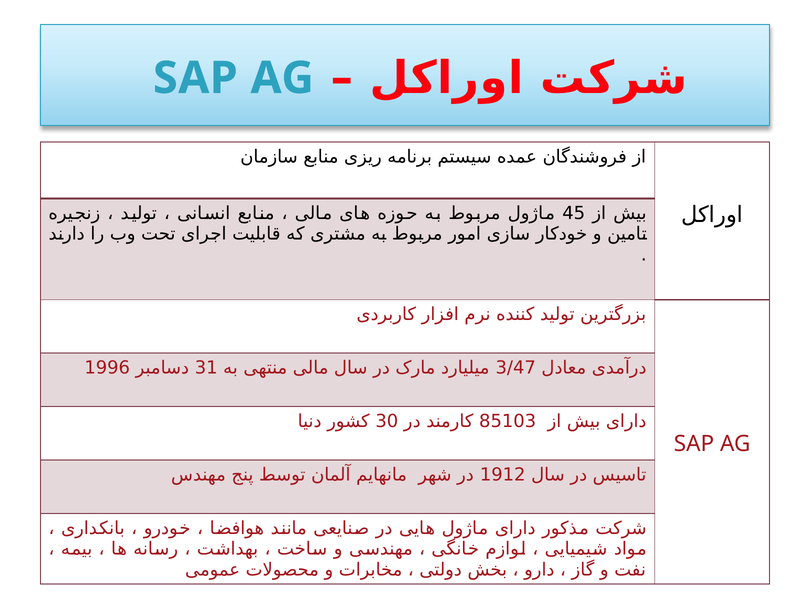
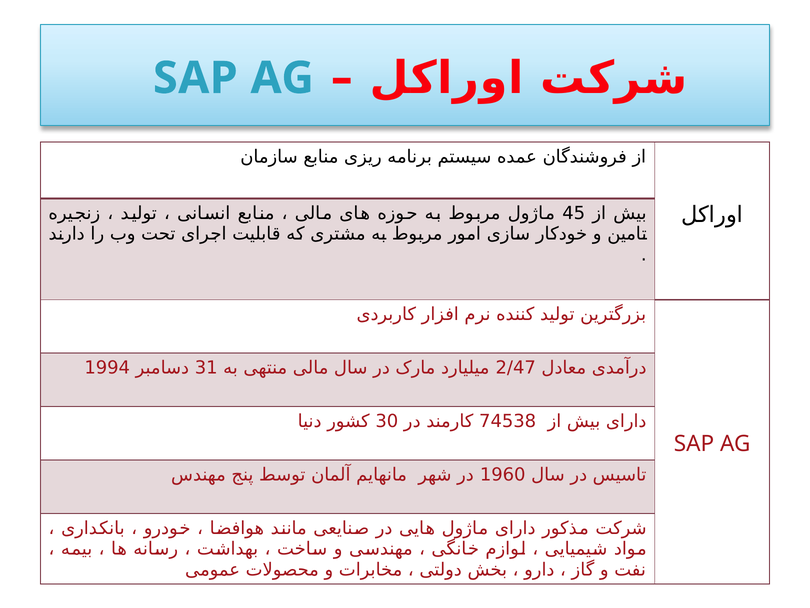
1996: 1996 -> 1994
3/47: 3/47 -> 2/47
85103: 85103 -> 74538
1912: 1912 -> 1960
